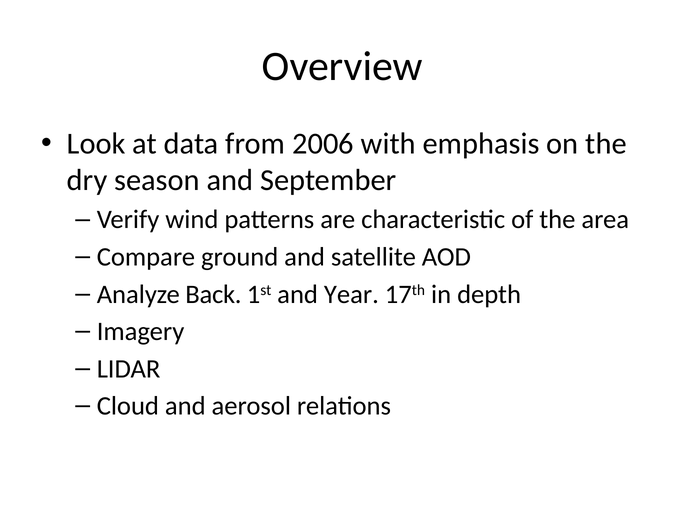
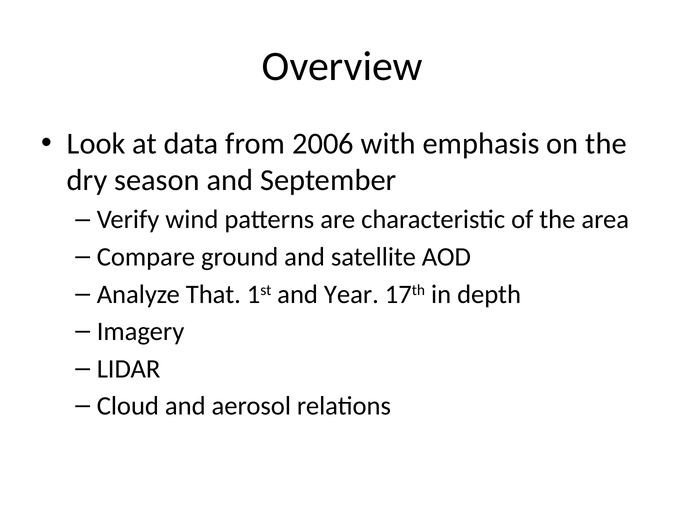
Back: Back -> That
